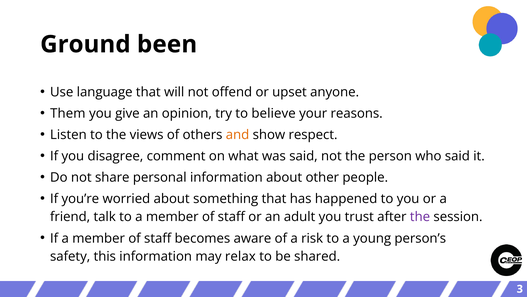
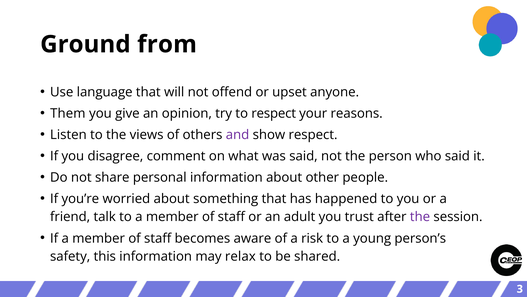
been: been -> from
to believe: believe -> respect
and colour: orange -> purple
